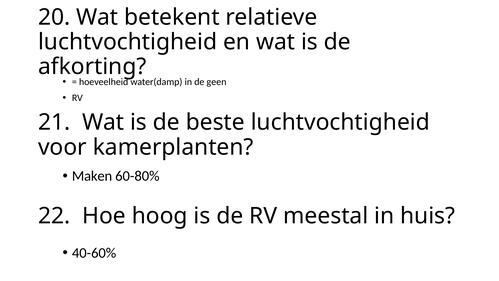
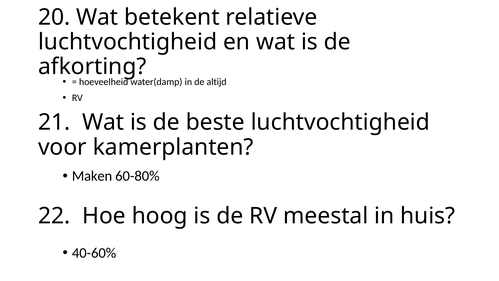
geen: geen -> altijd
